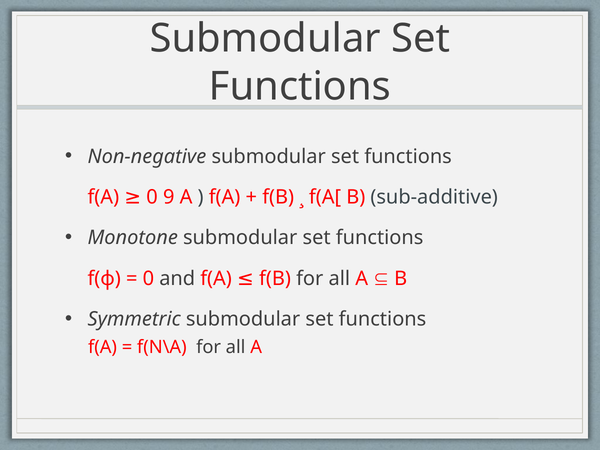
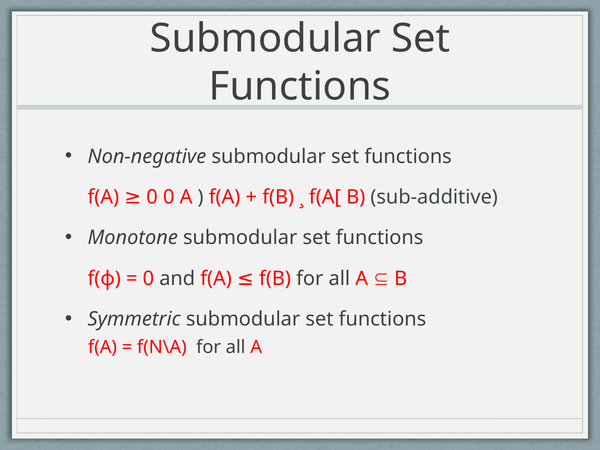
9 at (169, 197): 9 -> 0
